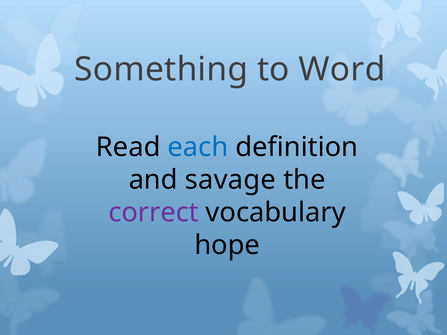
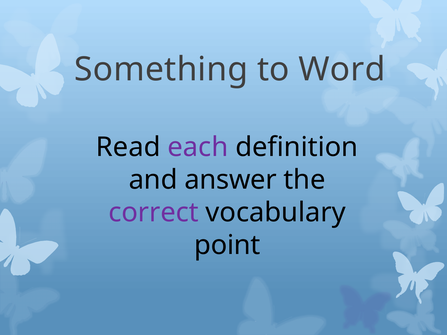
each colour: blue -> purple
savage: savage -> answer
hope: hope -> point
